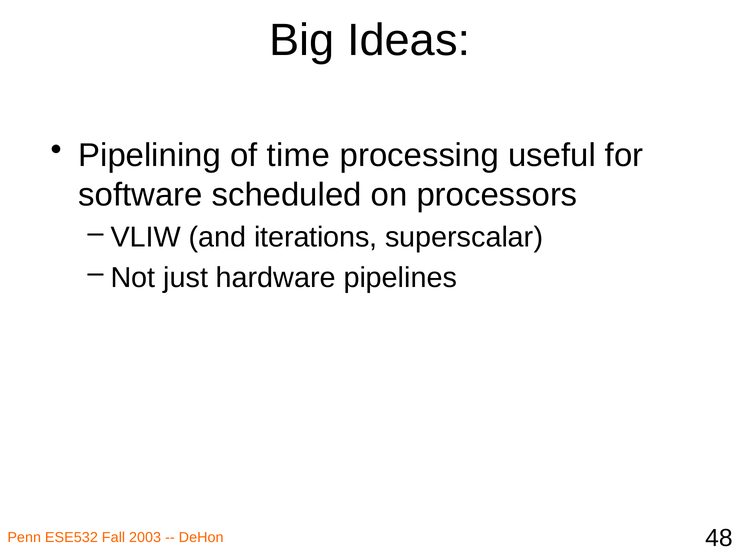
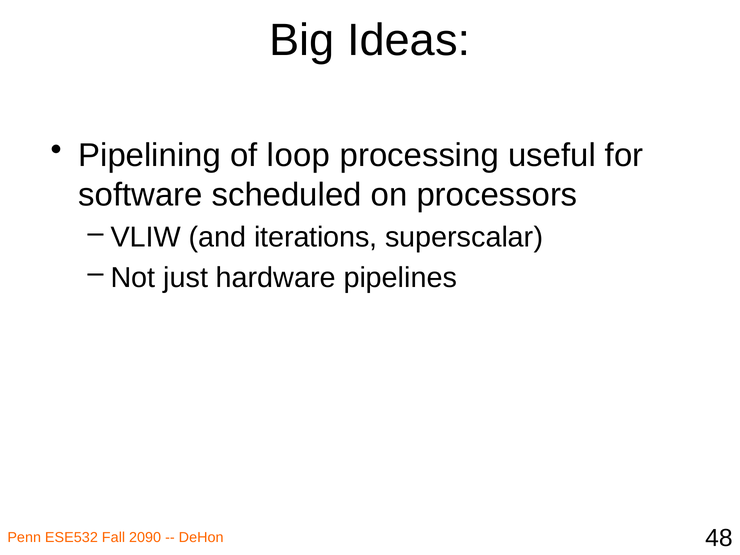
time: time -> loop
2003: 2003 -> 2090
